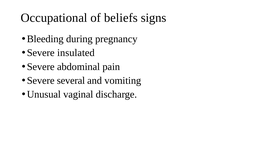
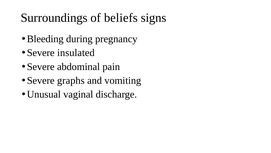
Occupational: Occupational -> Surroundings
several: several -> graphs
